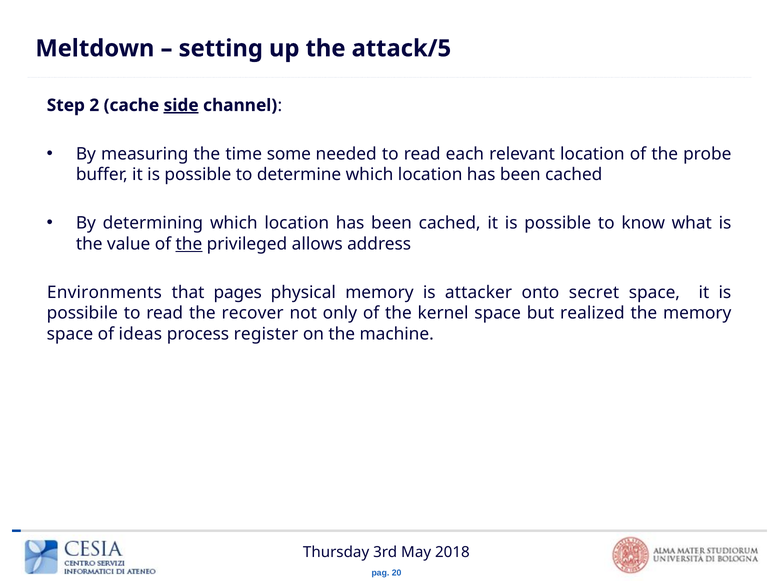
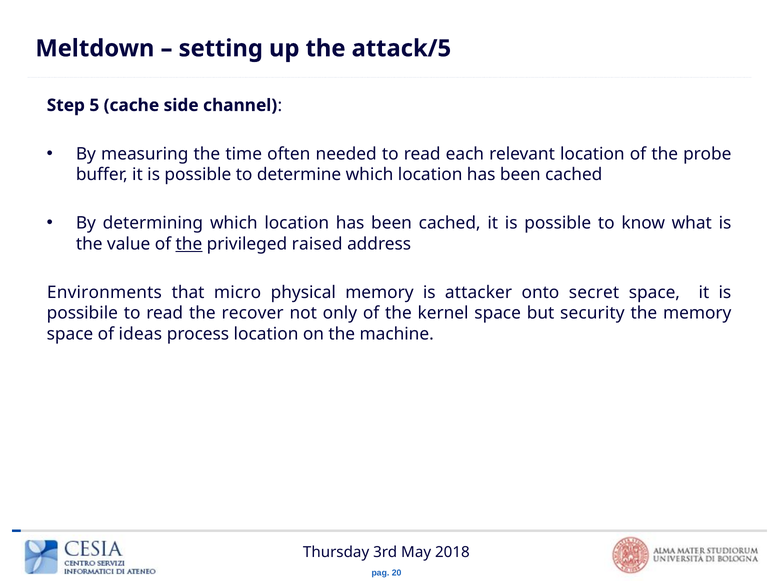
2: 2 -> 5
side underline: present -> none
some: some -> often
allows: allows -> raised
pages: pages -> micro
realized: realized -> security
process register: register -> location
